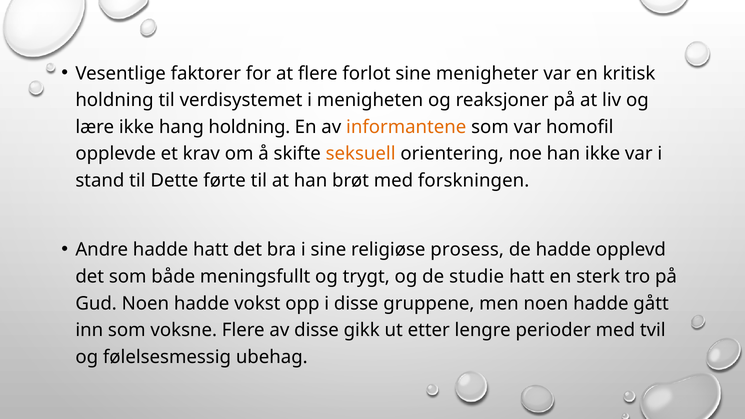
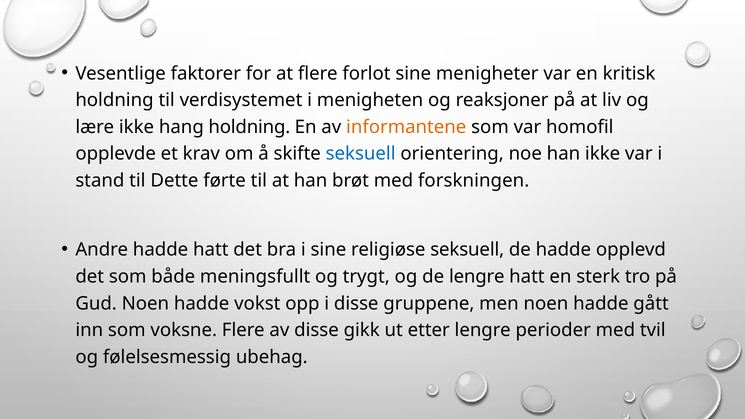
seksuell at (361, 154) colour: orange -> blue
religiøse prosess: prosess -> seksuell
de studie: studie -> lengre
